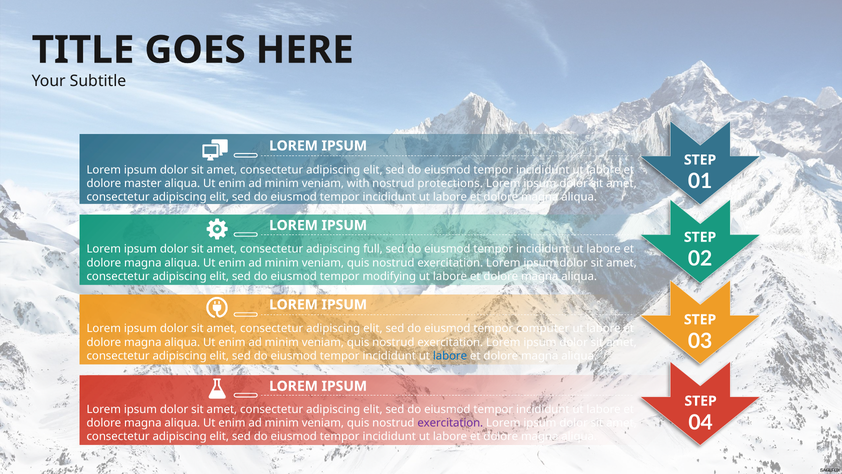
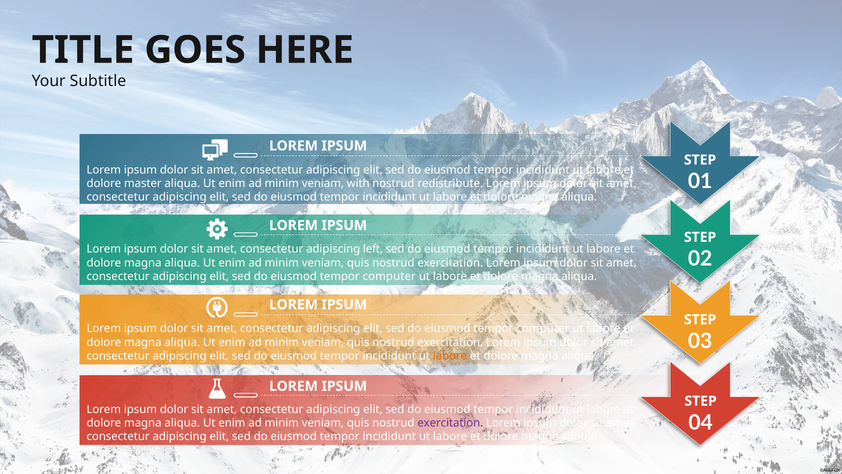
protections: protections -> redistribute
full: full -> left
modifying at (389, 276): modifying -> computer
labore at (450, 356) colour: blue -> orange
